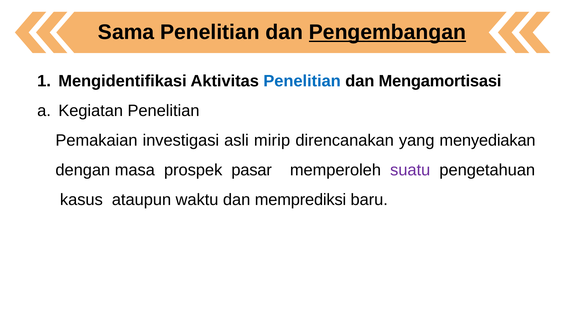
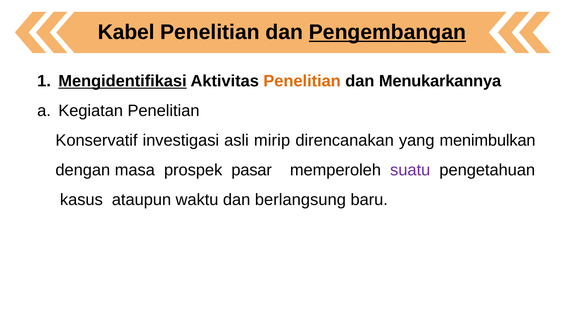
Sama: Sama -> Kabel
Mengidentifikasi underline: none -> present
Penelitian at (302, 81) colour: blue -> orange
Mengamortisasi: Mengamortisasi -> Menukarkannya
Pemakaian: Pemakaian -> Konservatif
menyediakan: menyediakan -> menimbulkan
memprediksi: memprediksi -> berlangsung
